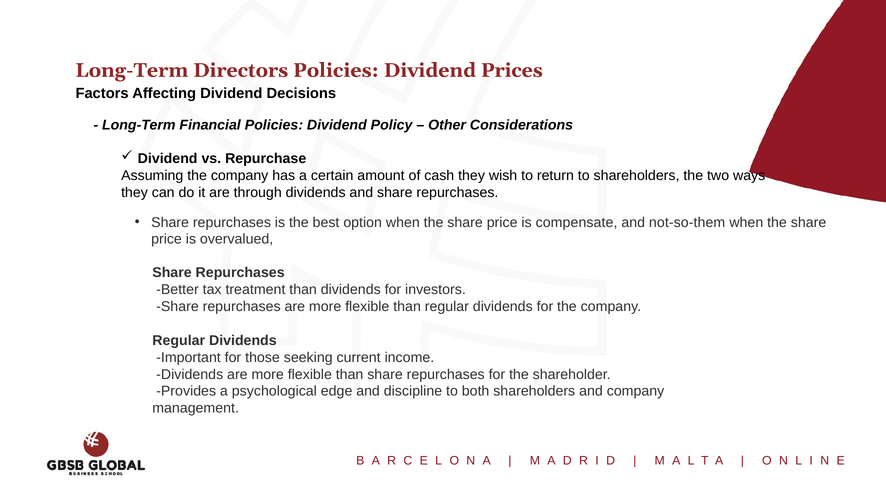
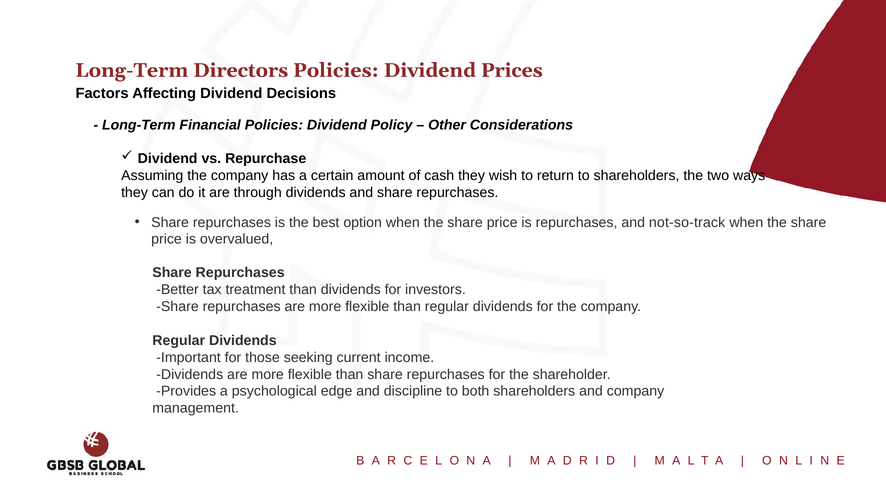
is compensate: compensate -> repurchases
not-so-them: not-so-them -> not-so-track
